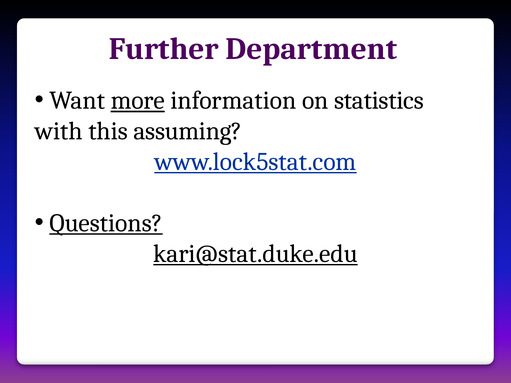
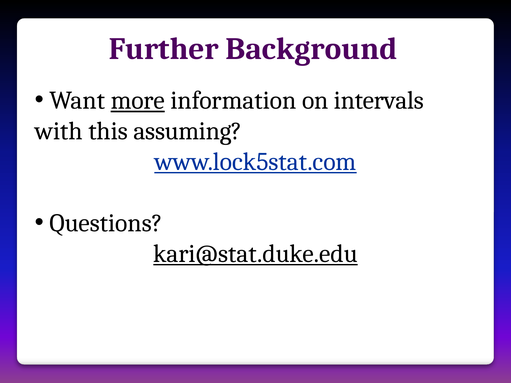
Department: Department -> Background
statistics: statistics -> intervals
Questions underline: present -> none
